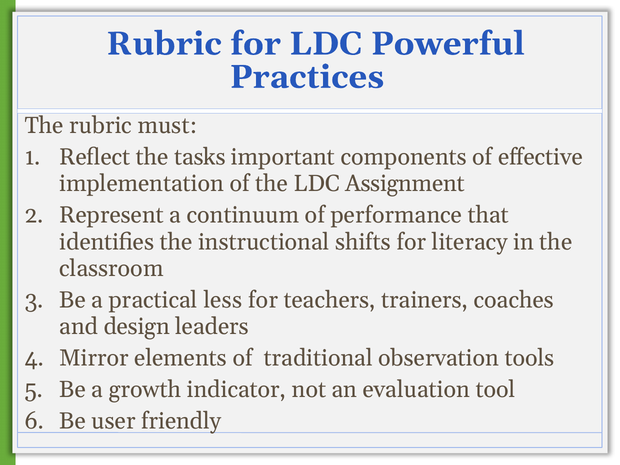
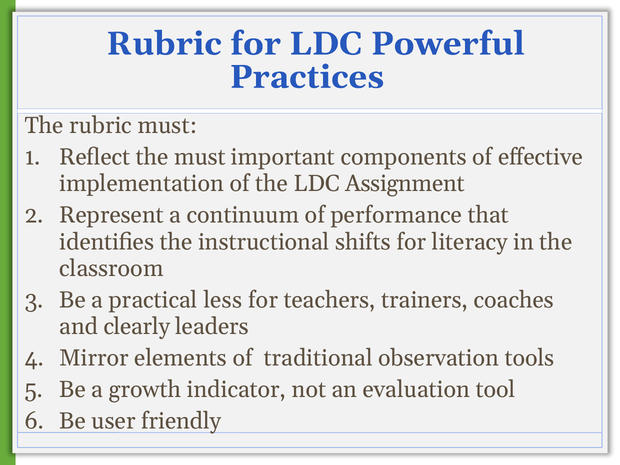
the tasks: tasks -> must
design: design -> clearly
